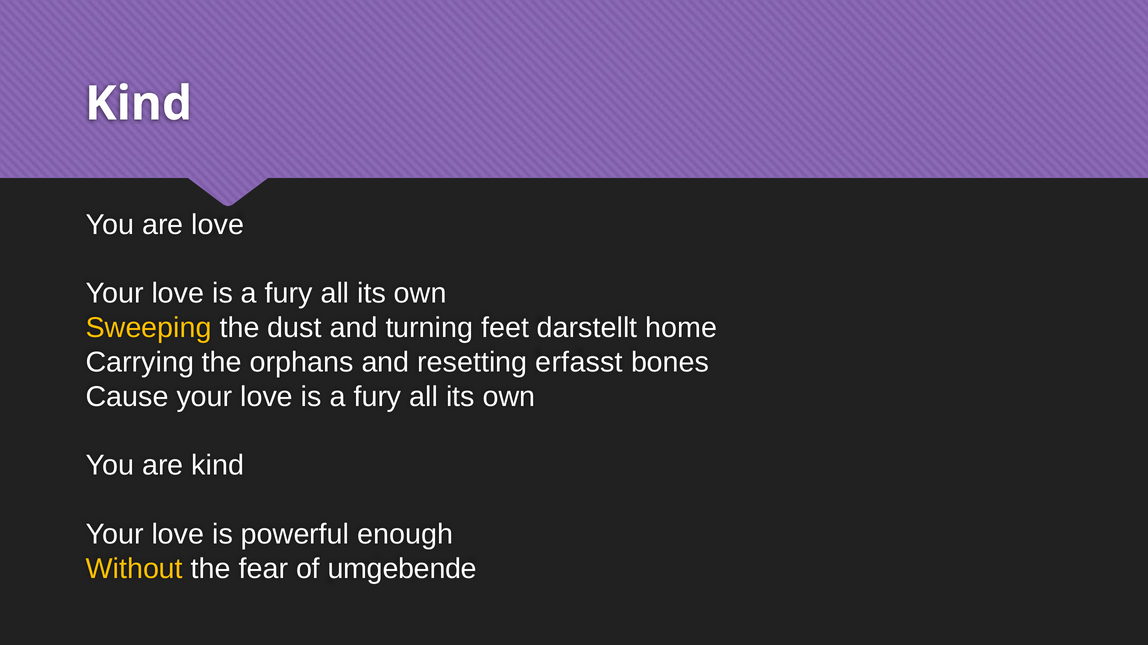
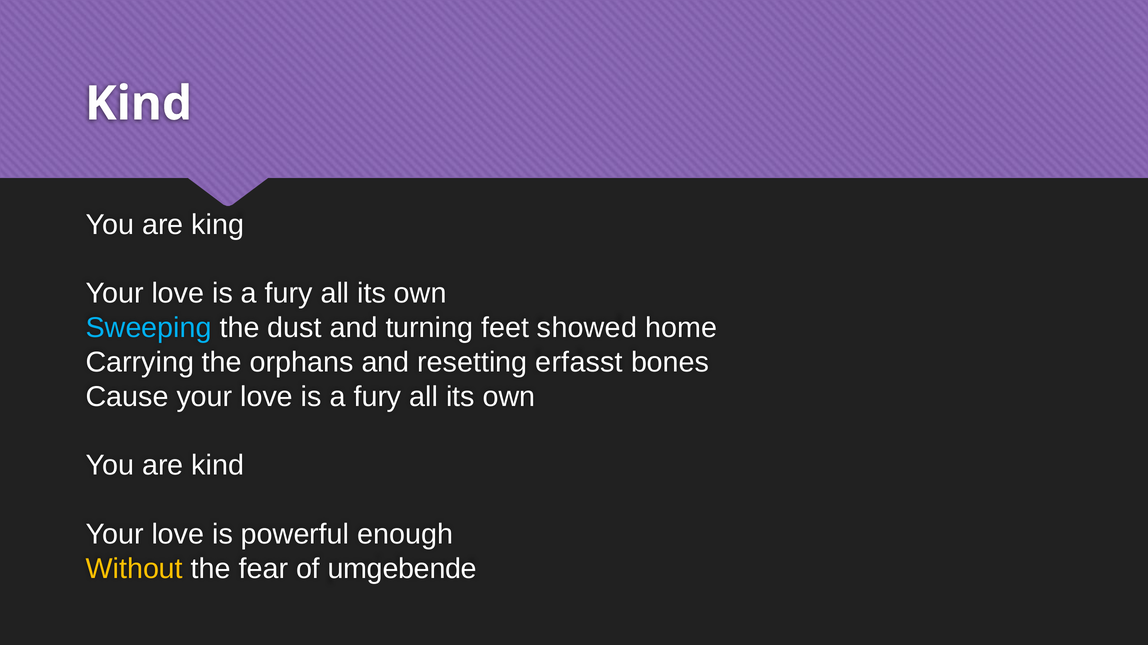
are love: love -> king
Sweeping colour: yellow -> light blue
darstellt: darstellt -> showed
